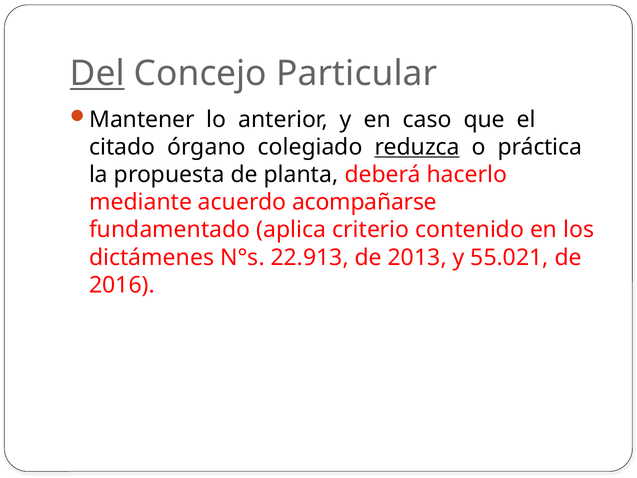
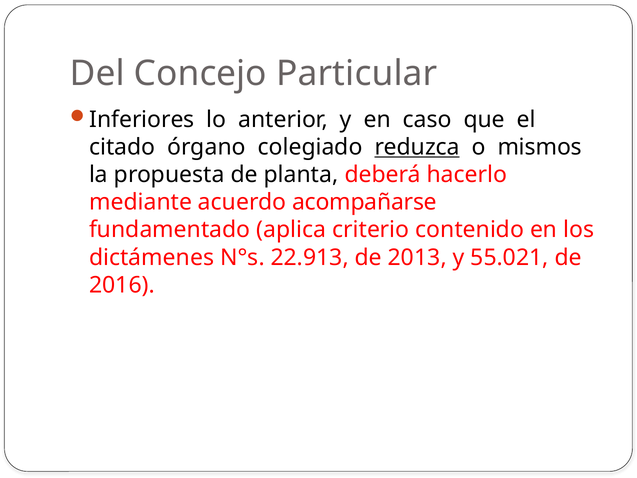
Del underline: present -> none
Mantener: Mantener -> Inferiores
práctica: práctica -> mismos
